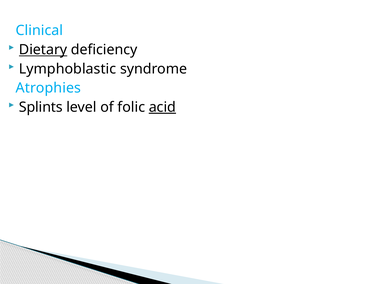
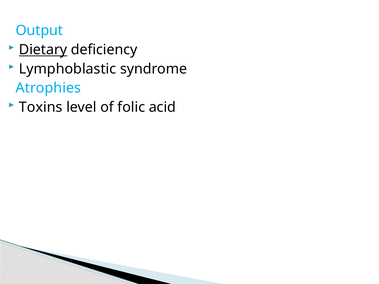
Clinical: Clinical -> Output
Splints: Splints -> Toxins
acid underline: present -> none
